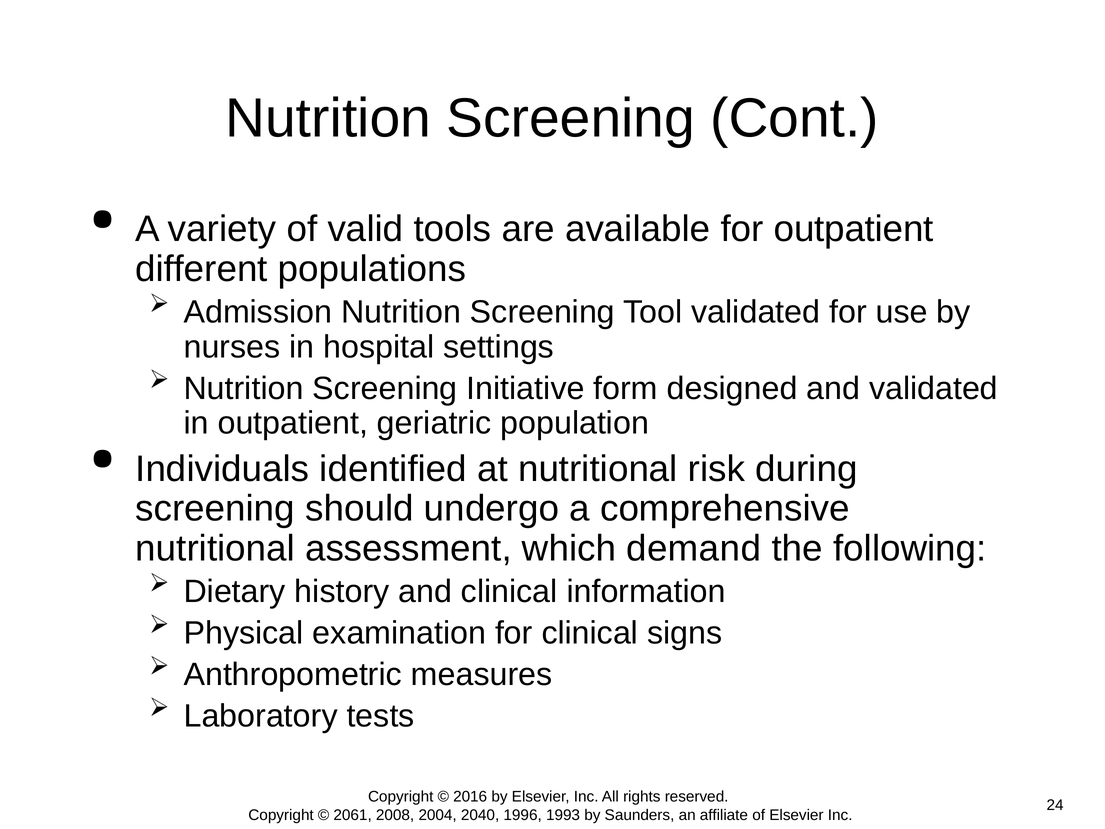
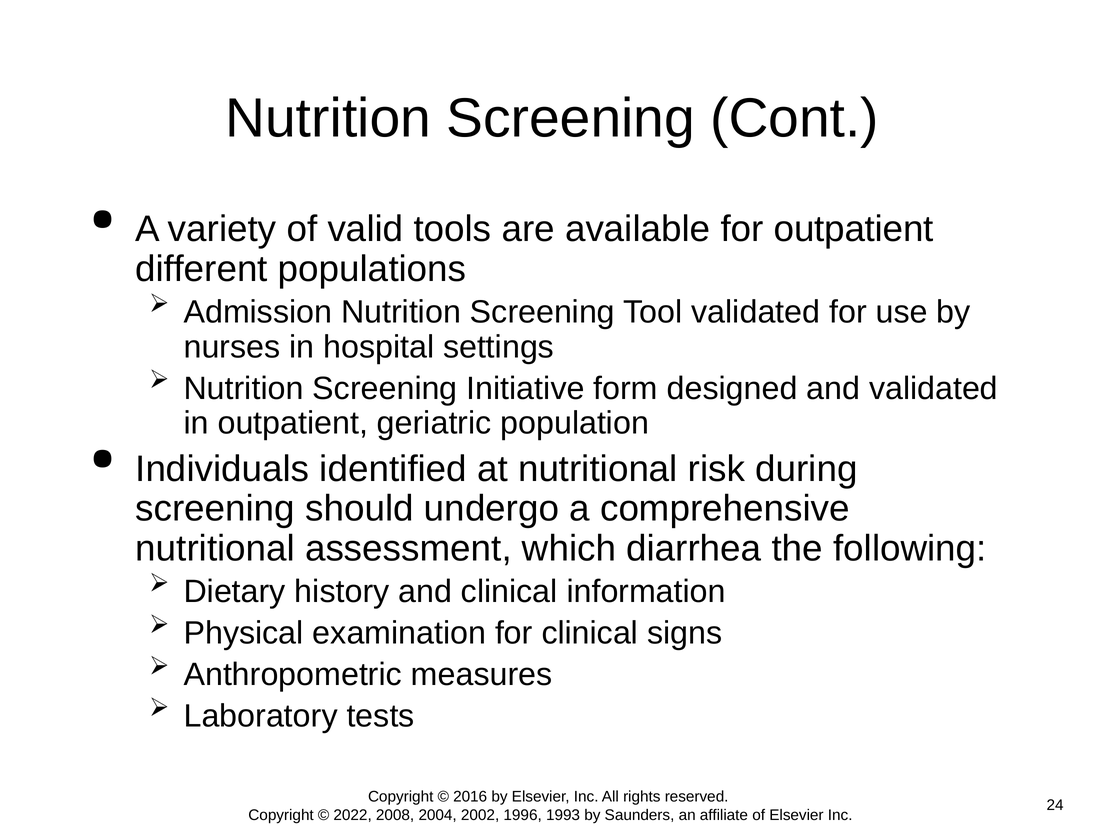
demand: demand -> diarrhea
2061: 2061 -> 2022
2040: 2040 -> 2002
